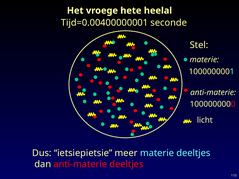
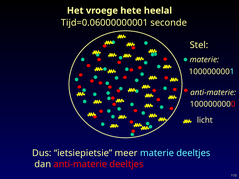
Tijd=0.00400000001: Tijd=0.00400000001 -> Tijd=0.06000000001
